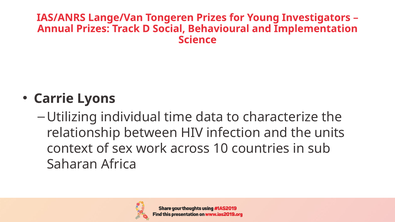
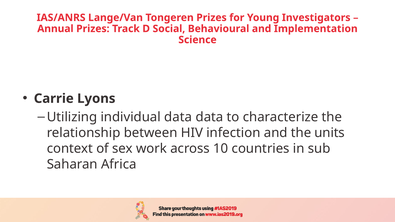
individual time: time -> data
